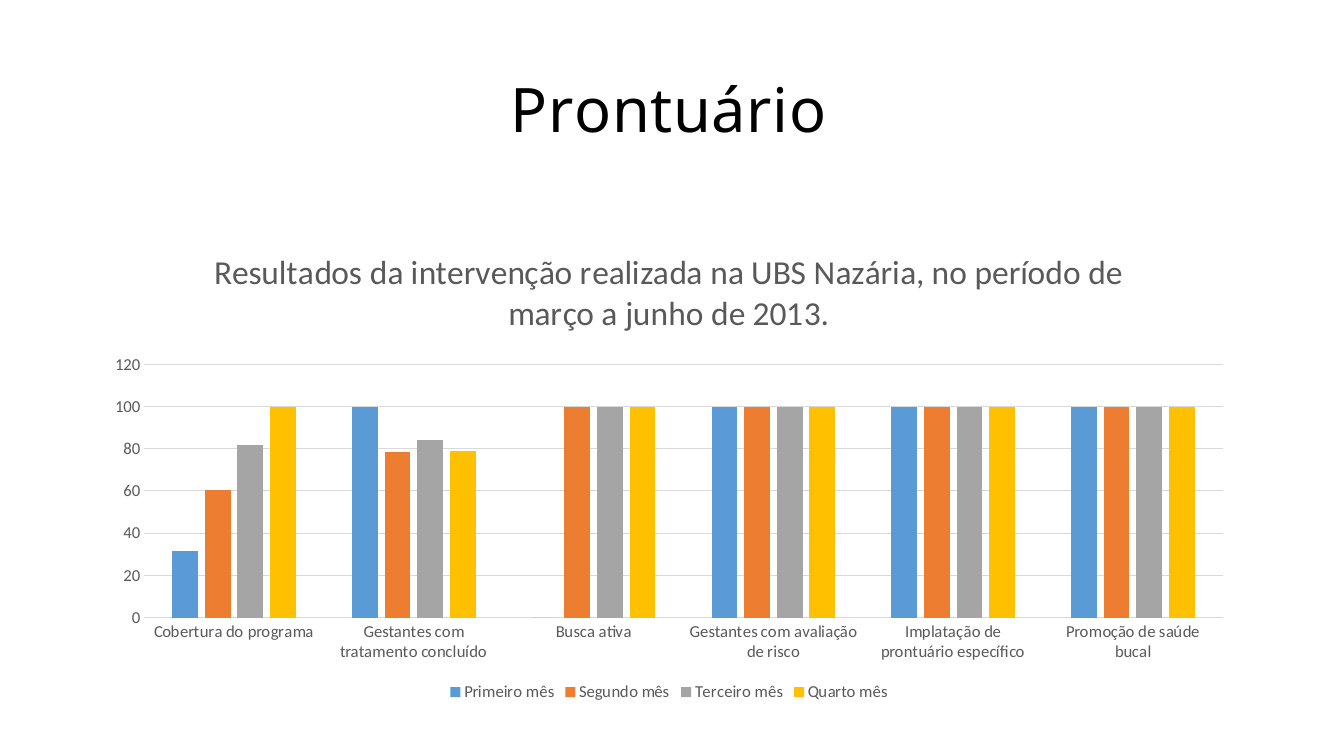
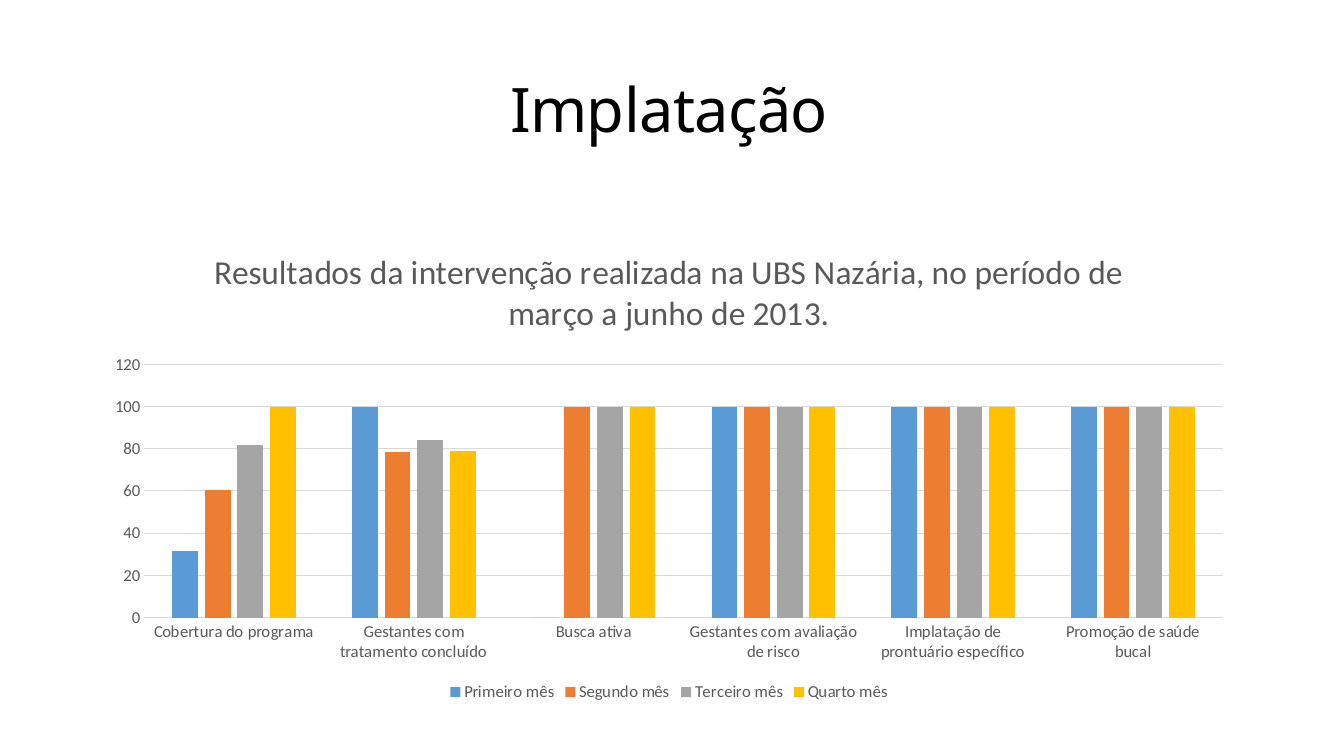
Prontuário at (668, 112): Prontuário -> Implatação
